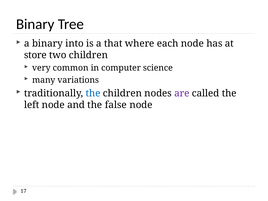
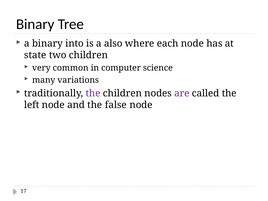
that: that -> also
store: store -> state
the at (93, 93) colour: blue -> purple
